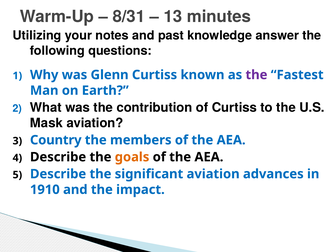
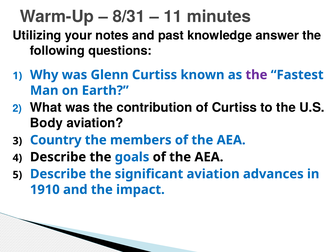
13: 13 -> 11
Mask: Mask -> Body
goals colour: orange -> blue
